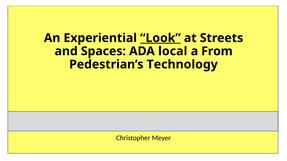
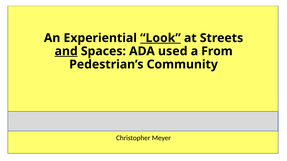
and underline: none -> present
local: local -> used
Technology: Technology -> Community
